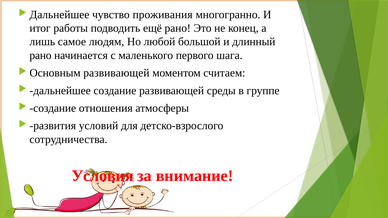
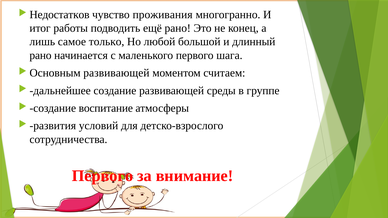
Дальнейшее at (59, 15): Дальнейшее -> Недостатков
людям: людям -> только
отношения: отношения -> воспитание
Условия at (103, 176): Условия -> Первого
